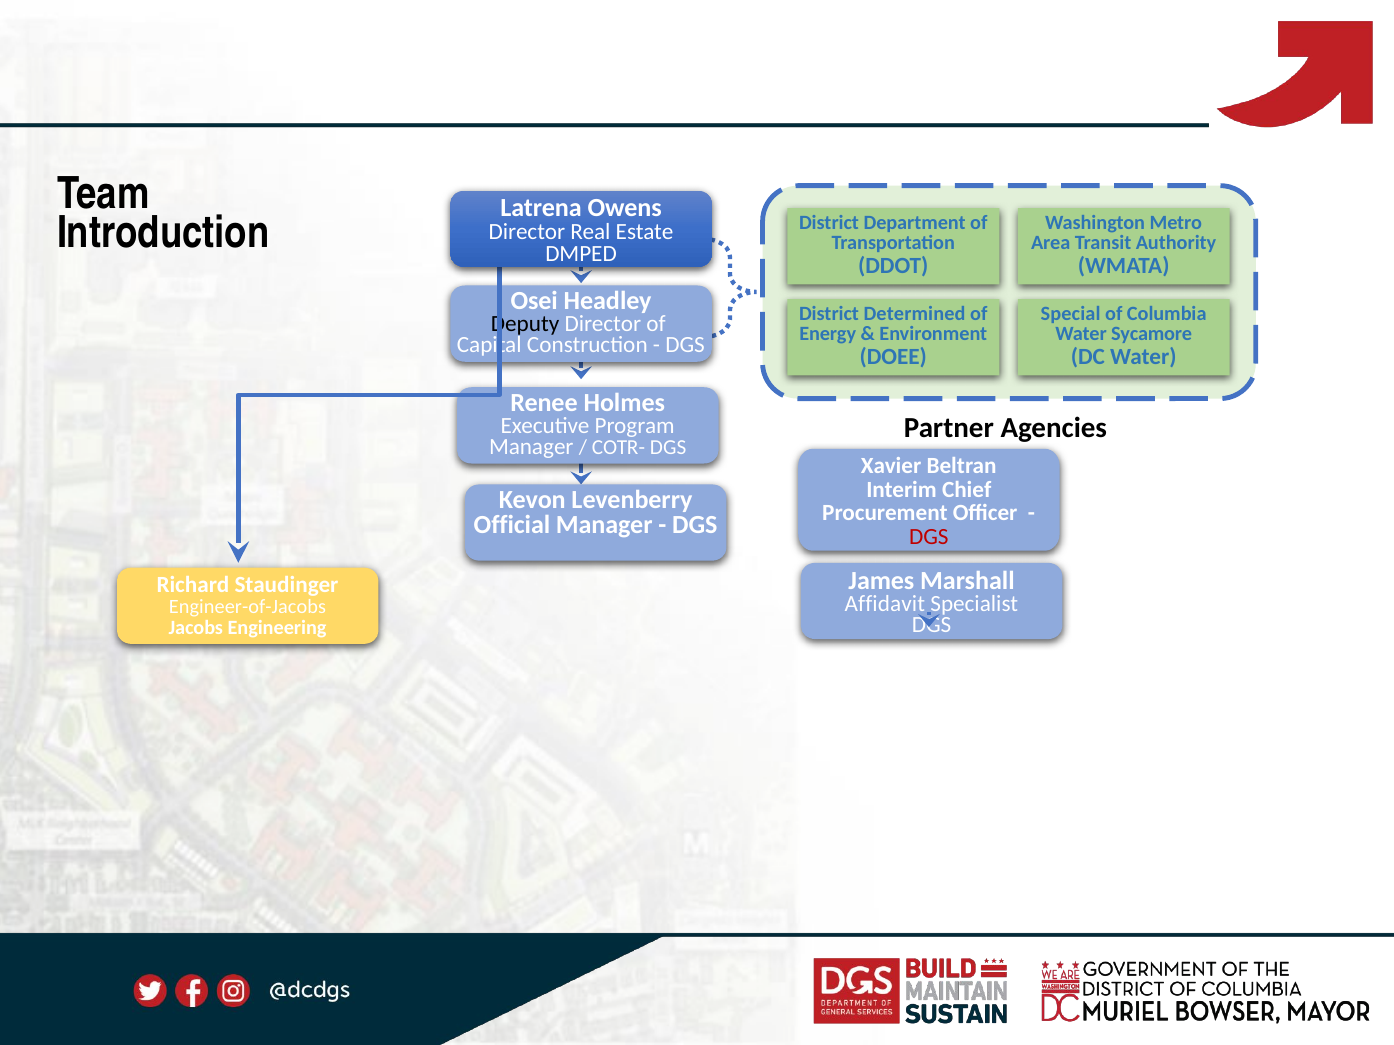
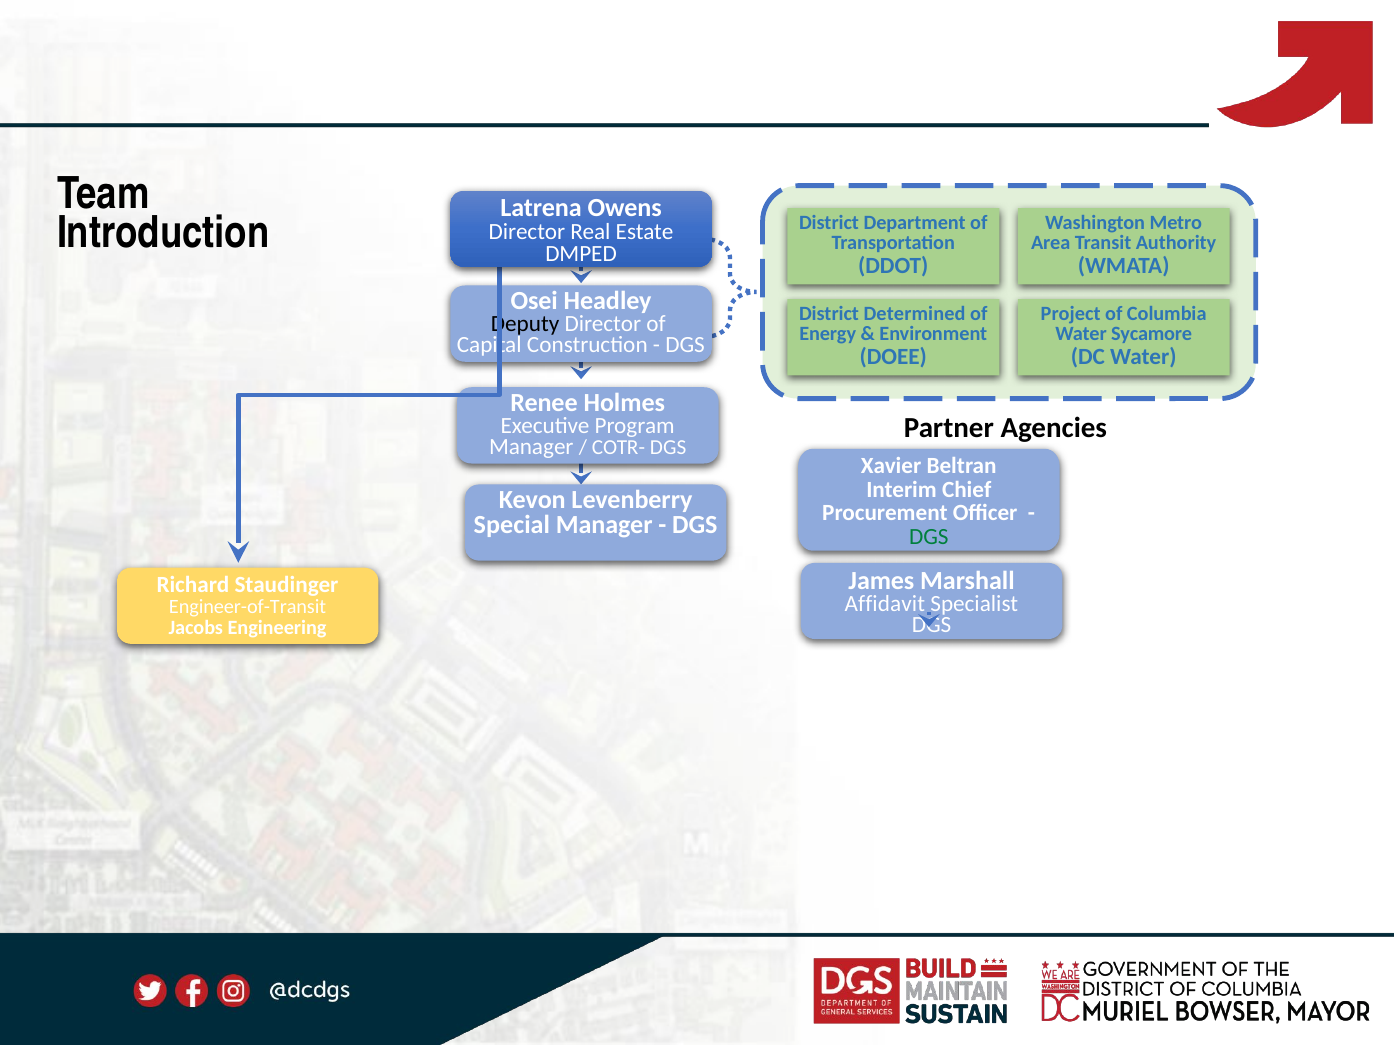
Special: Special -> Project
Official: Official -> Special
DGS at (929, 537) colour: red -> green
Engineer-of-Jacobs: Engineer-of-Jacobs -> Engineer-of-Transit
